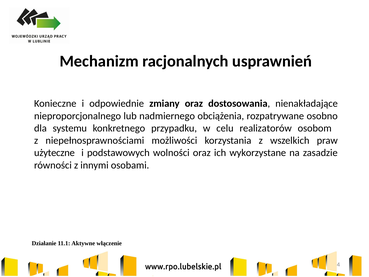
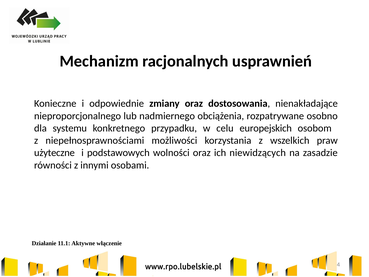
realizatorów: realizatorów -> europejskich
wykorzystane: wykorzystane -> niewidzących
